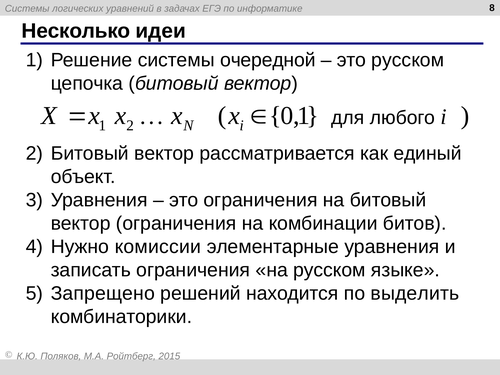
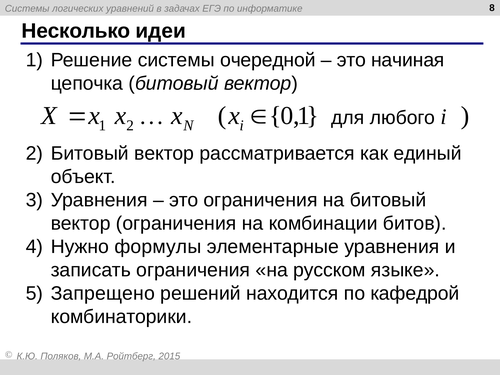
это русском: русском -> начиная
комиссии: комиссии -> формулы
выделить: выделить -> кафедрой
